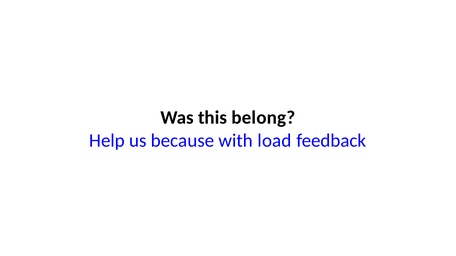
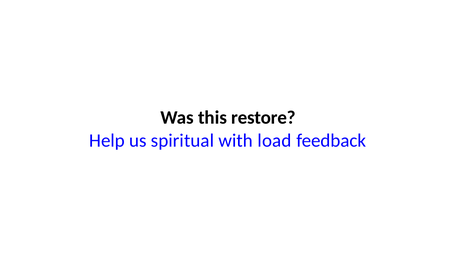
belong: belong -> restore
because: because -> spiritual
